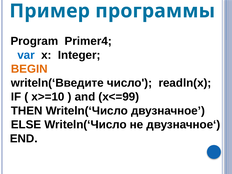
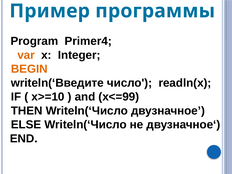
var colour: blue -> orange
